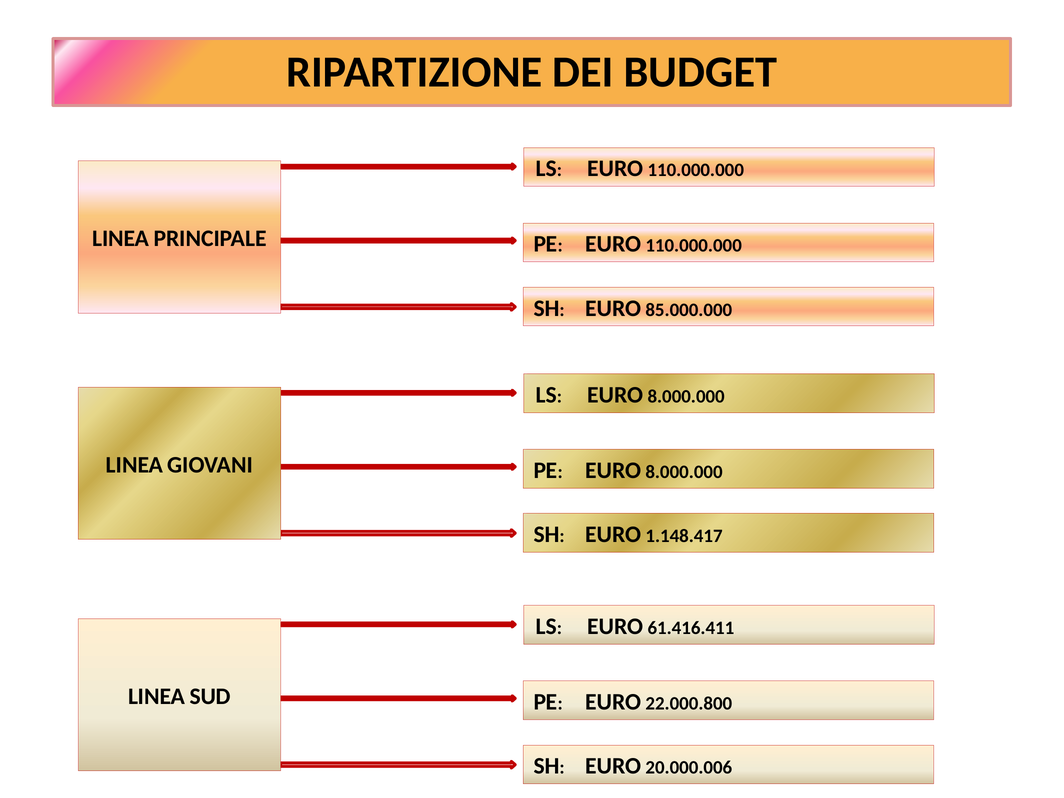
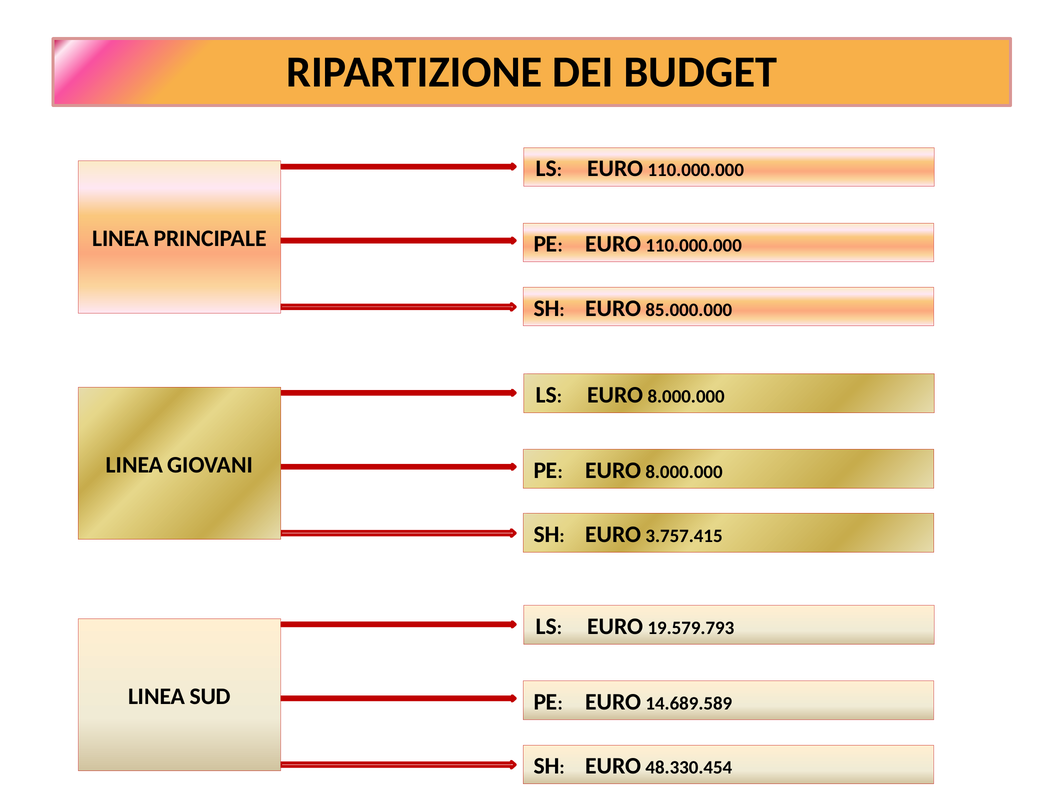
1.148.417: 1.148.417 -> 3.757.415
61.416.411: 61.416.411 -> 19.579.793
22.000.800: 22.000.800 -> 14.689.589
20.000.006: 20.000.006 -> 48.330.454
